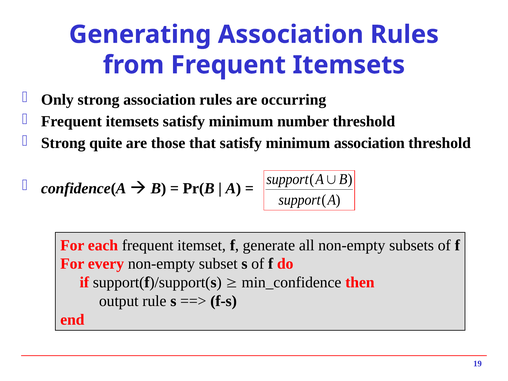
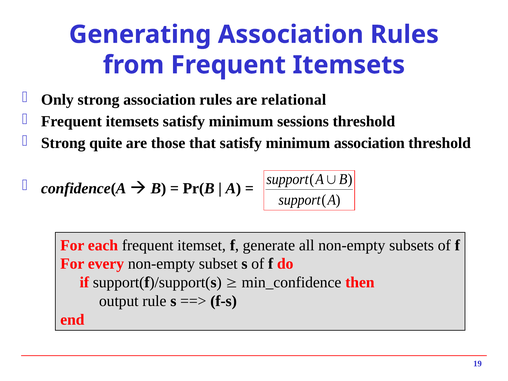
occurring: occurring -> relational
number: number -> sessions
